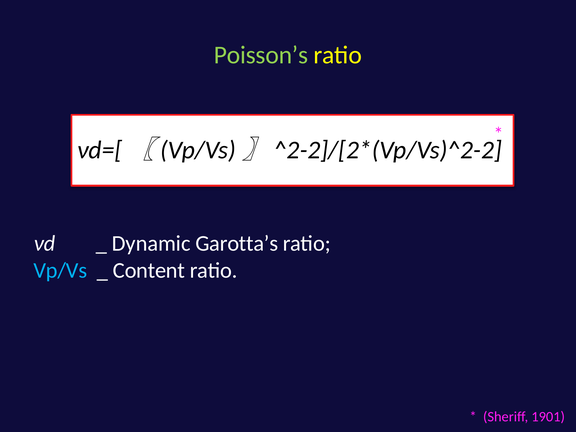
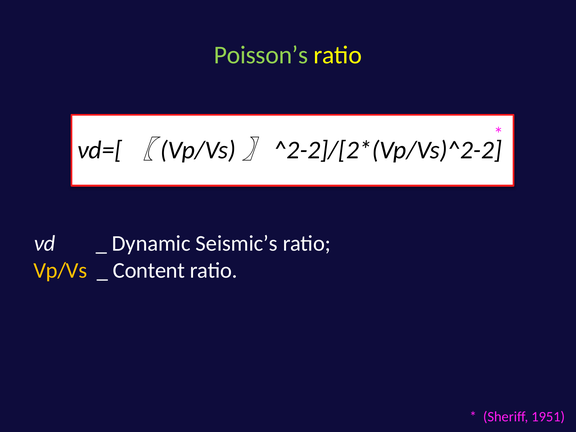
Garotta’s: Garotta’s -> Seismic’s
Vp/Vs colour: light blue -> yellow
1901: 1901 -> 1951
